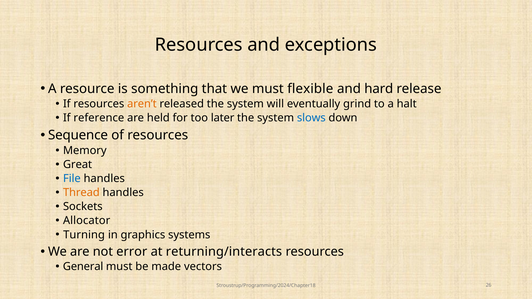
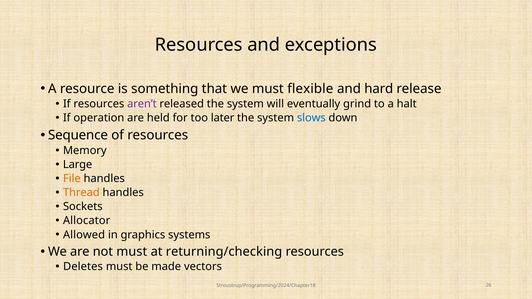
aren’t colour: orange -> purple
reference: reference -> operation
Great: Great -> Large
File colour: blue -> orange
Turning: Turning -> Allowed
not error: error -> must
returning/interacts: returning/interacts -> returning/checking
General: General -> Deletes
